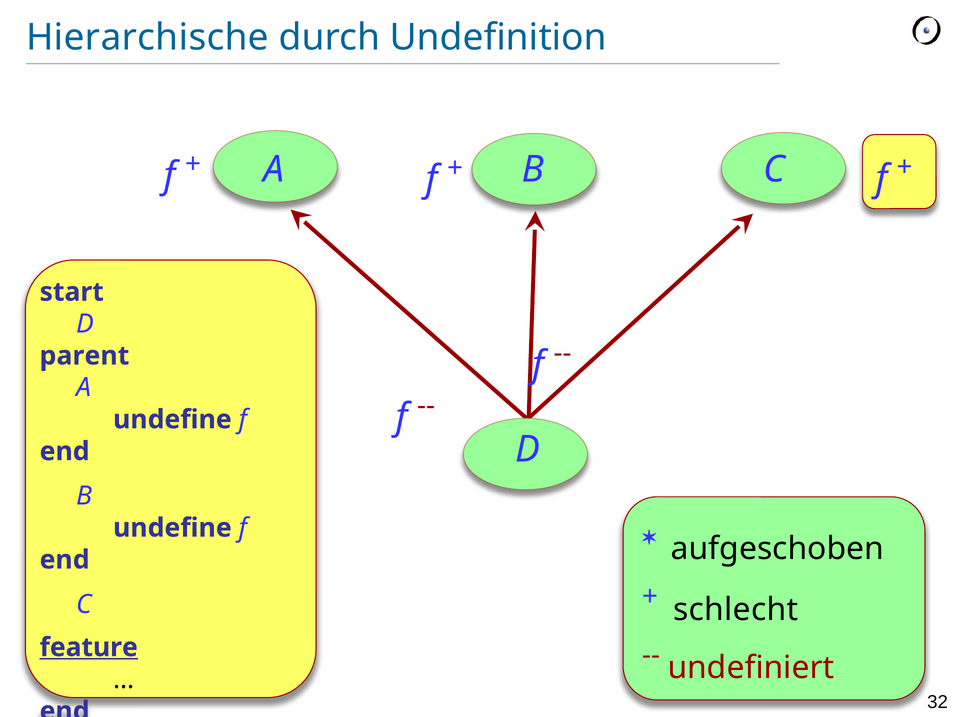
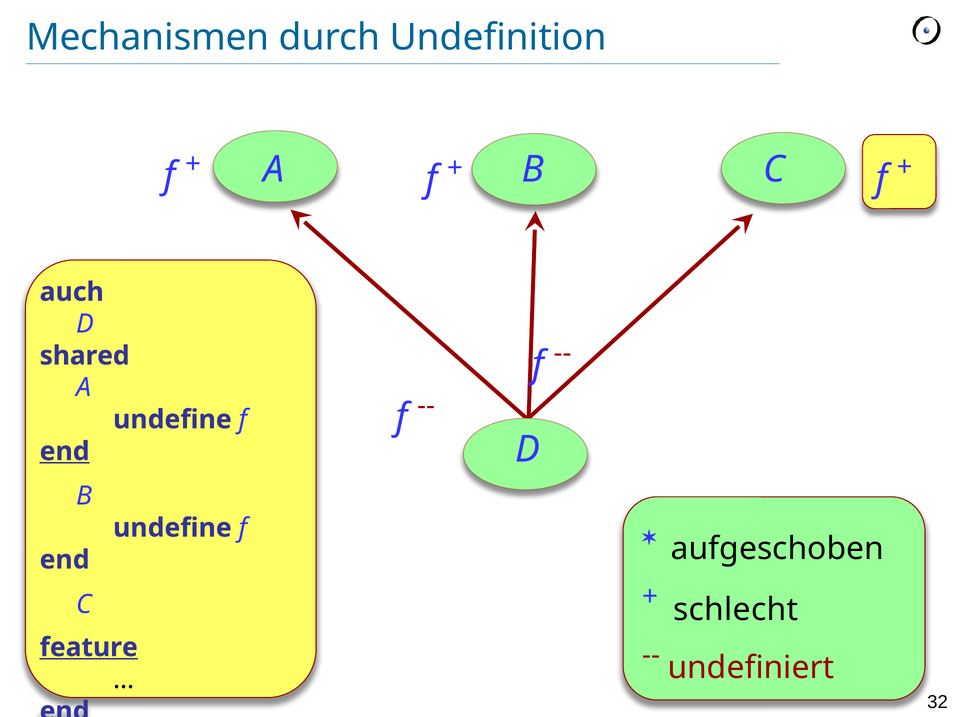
Hierarchische: Hierarchische -> Mechanismen
start: start -> auch
parent: parent -> shared
end at (65, 452) underline: none -> present
